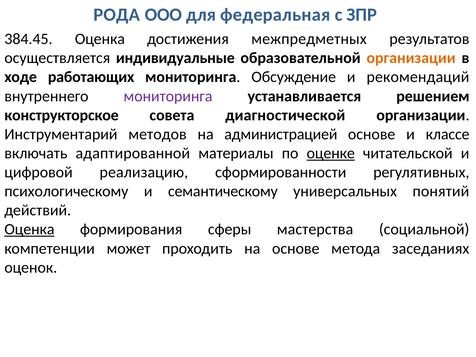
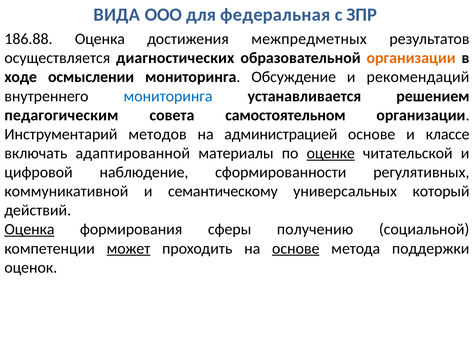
РОДА: РОДА -> ВИДА
384.45: 384.45 -> 186.88
индивидуальные: индивидуальные -> диагностических
работающих: работающих -> осмыслении
мониторинга at (168, 96) colour: purple -> blue
конструкторское: конструкторское -> педагогическим
диагностической: диагностической -> самостоятельном
реализацию: реализацию -> наблюдение
психологическому: психологическому -> коммуникативной
понятий: понятий -> который
мастерства: мастерства -> получению
может underline: none -> present
основе at (296, 248) underline: none -> present
заседаниях: заседаниях -> поддержки
